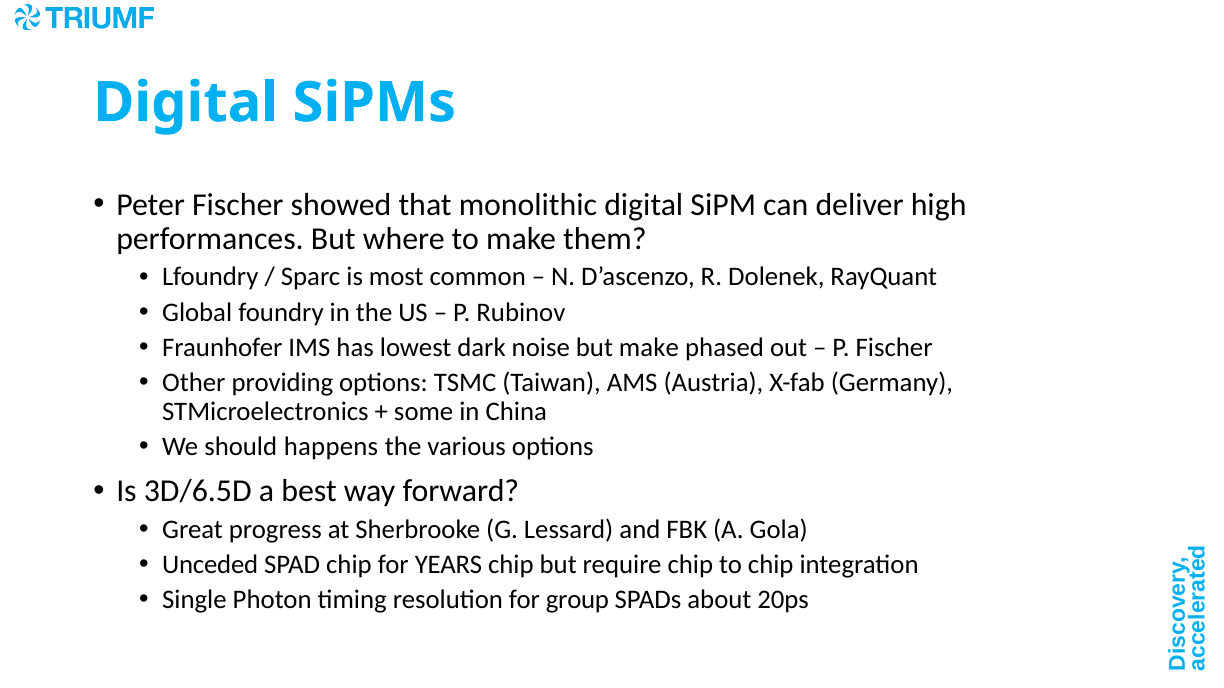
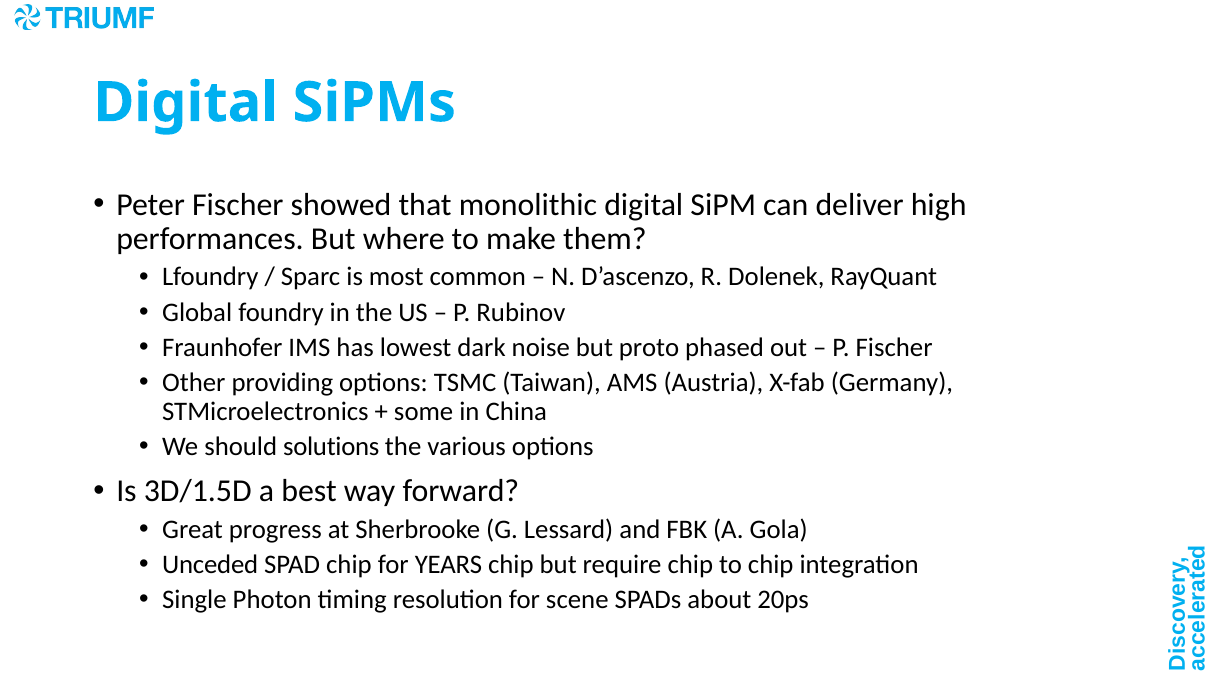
but make: make -> proto
happens: happens -> solutions
3D/6.5D: 3D/6.5D -> 3D/1.5D
group: group -> scene
